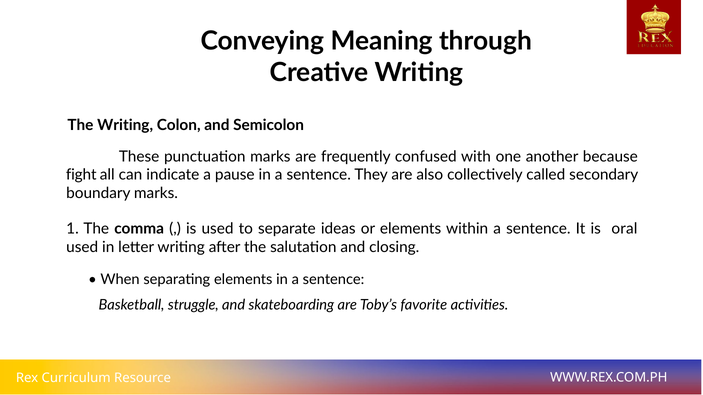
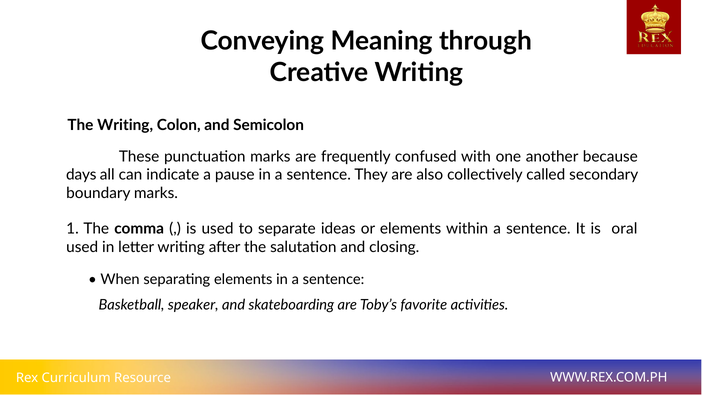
fight: fight -> days
struggle: struggle -> speaker
